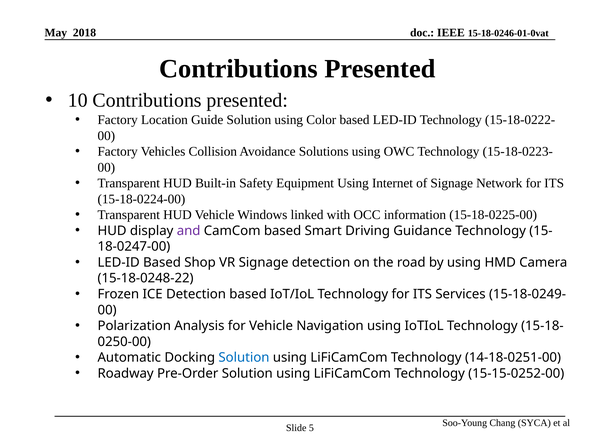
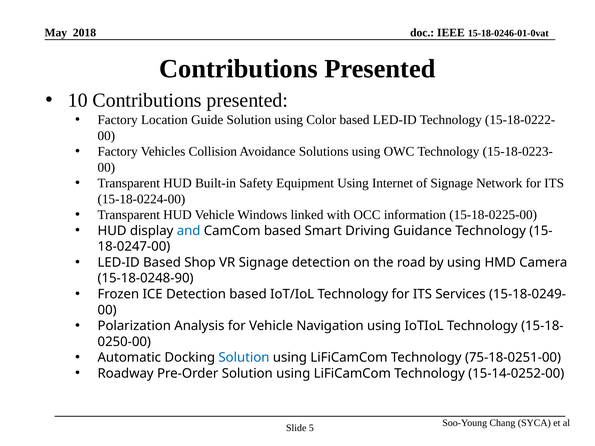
and colour: purple -> blue
15-18-0248-22: 15-18-0248-22 -> 15-18-0248-90
14-18-0251-00: 14-18-0251-00 -> 75-18-0251-00
15-15-0252-00: 15-15-0252-00 -> 15-14-0252-00
